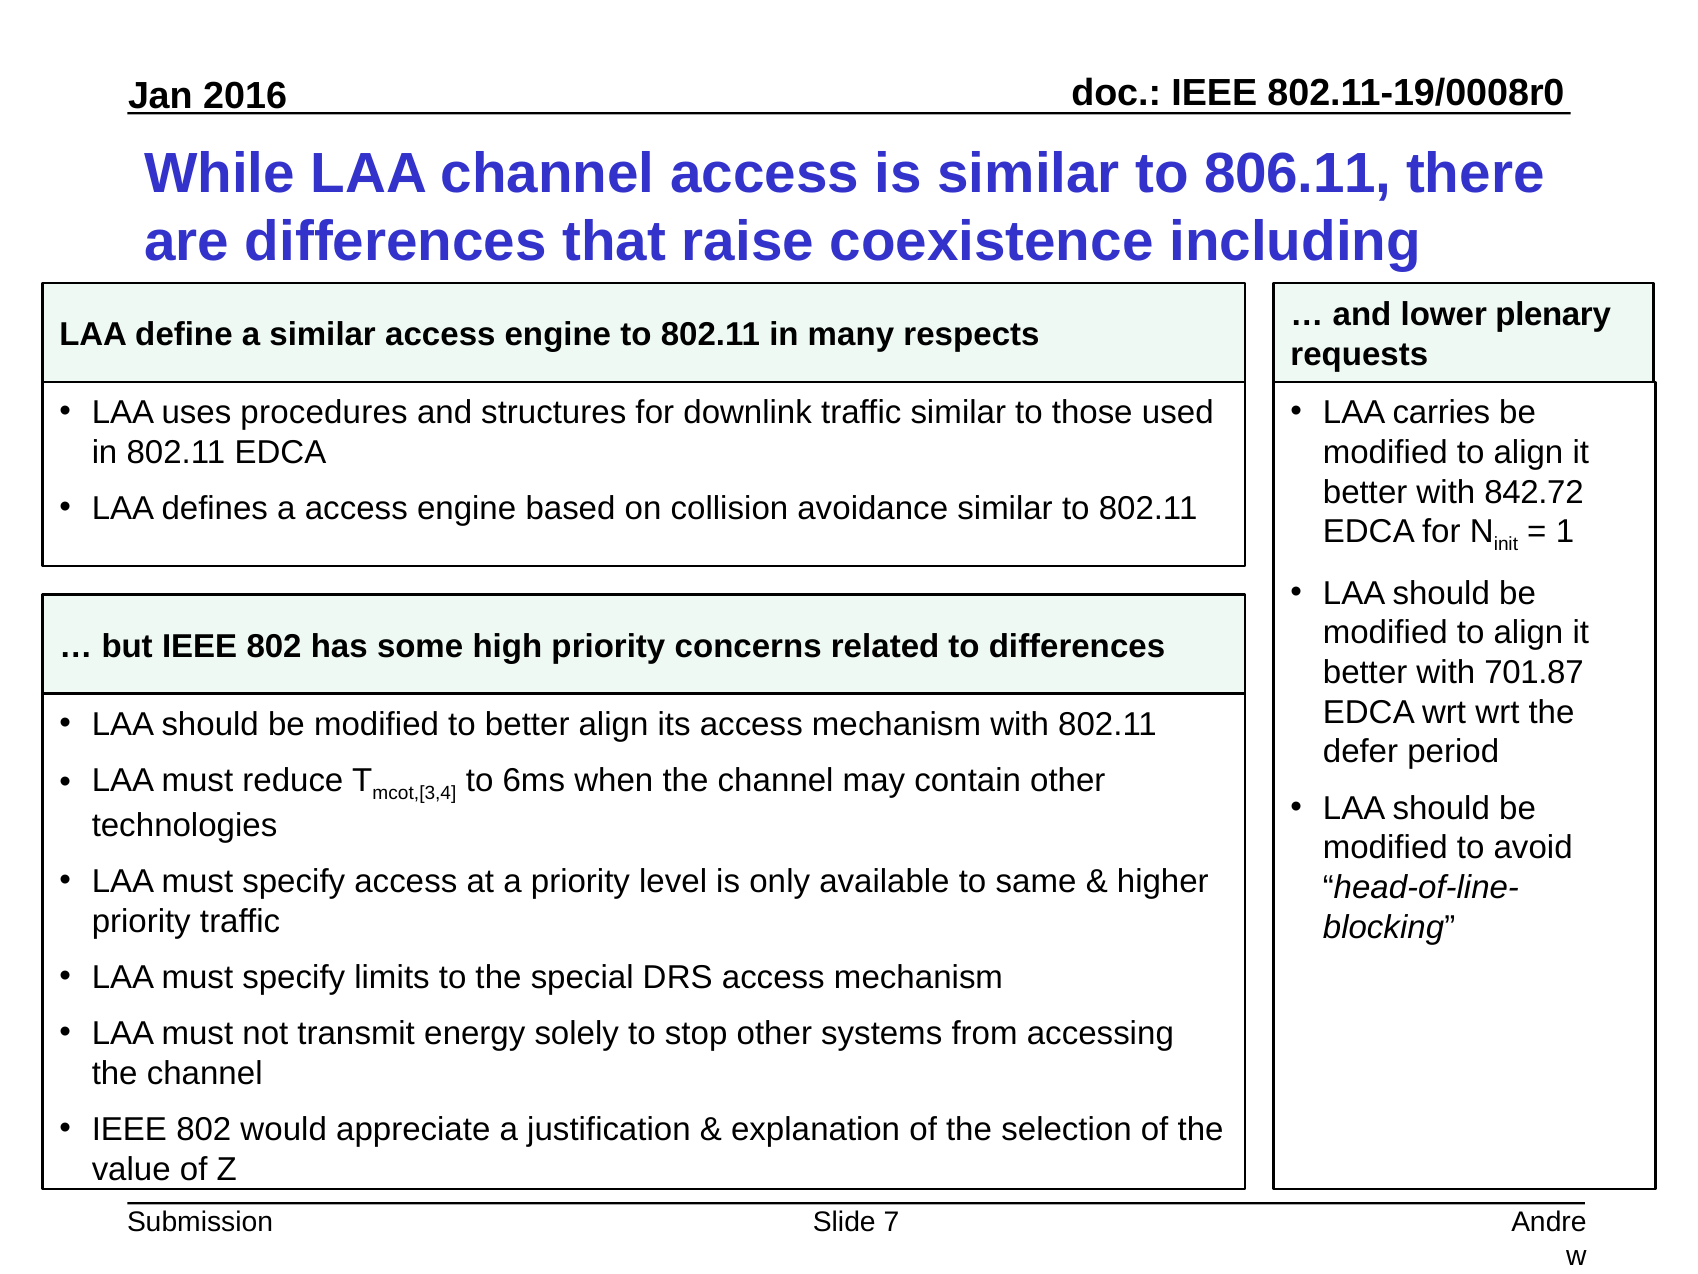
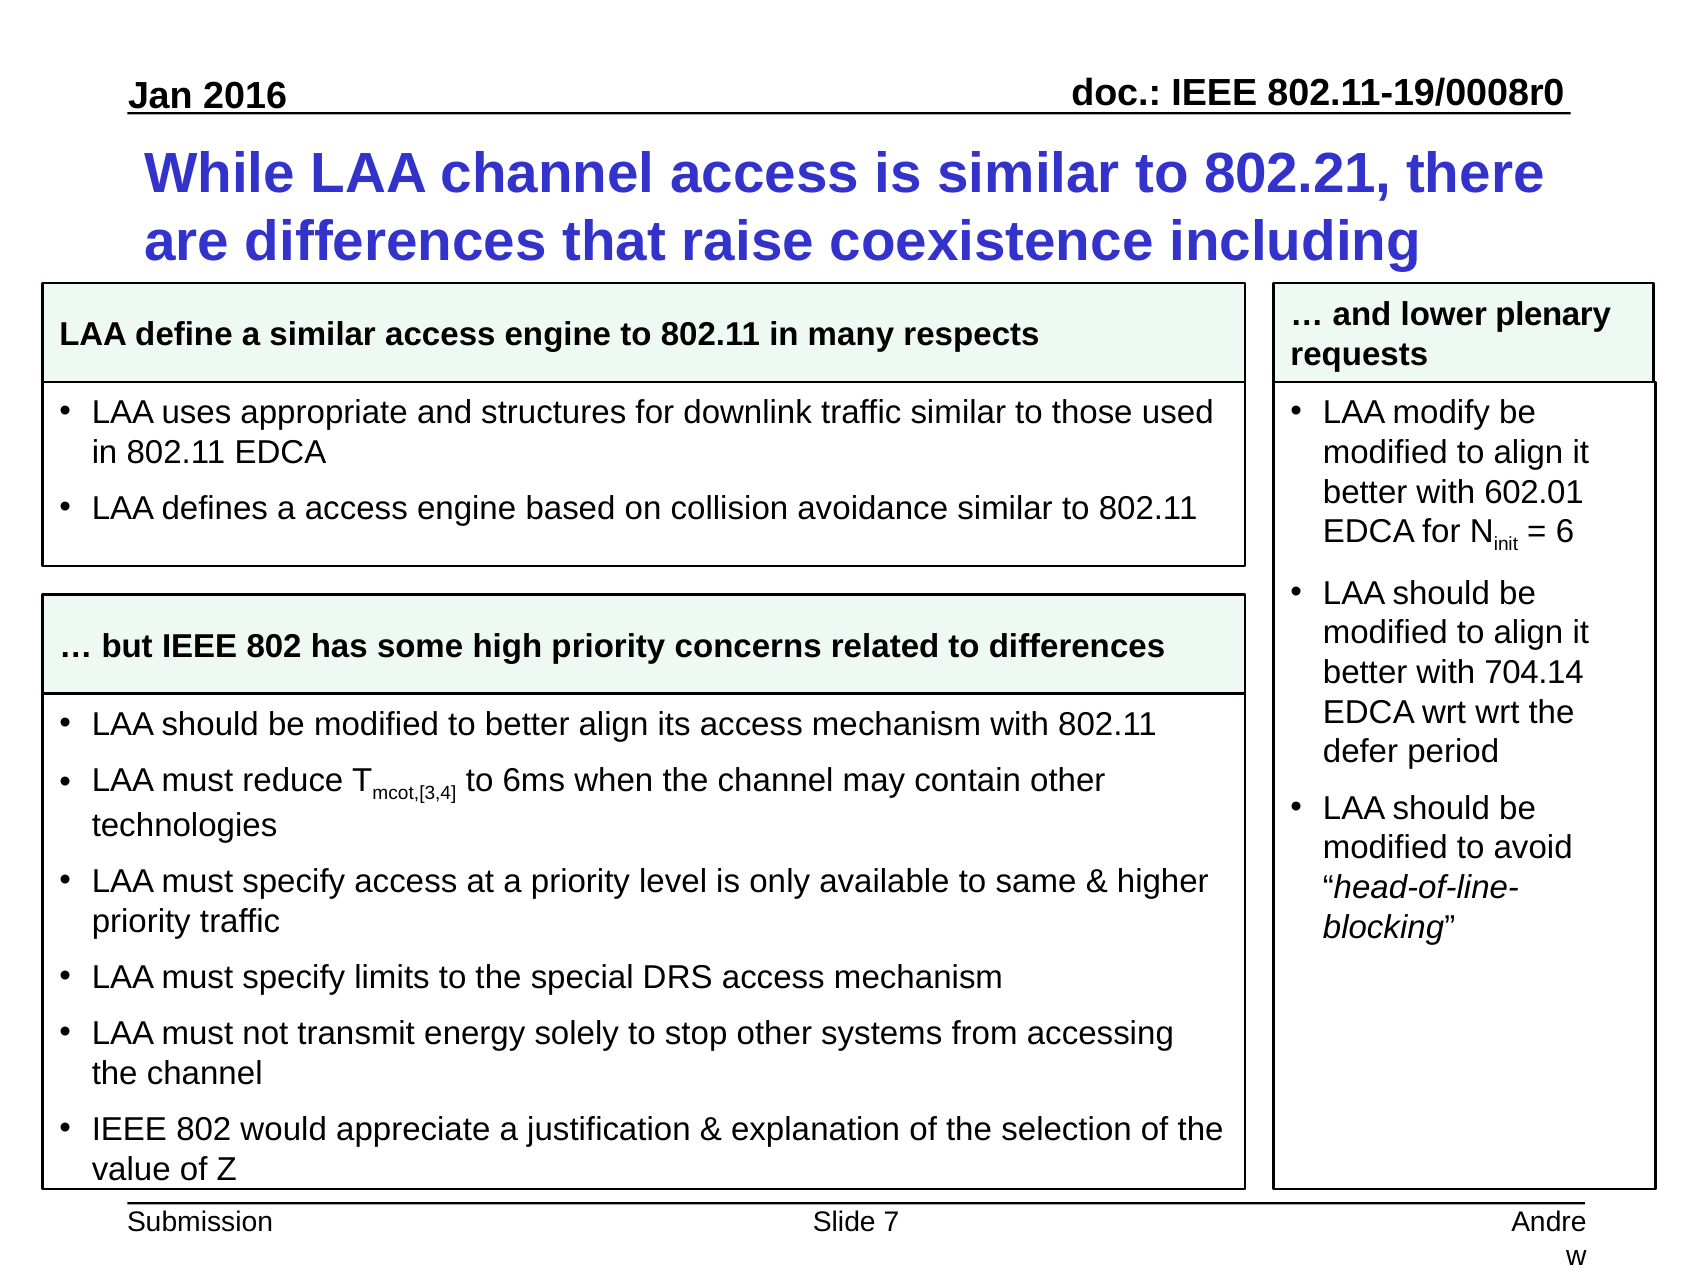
806.11: 806.11 -> 802.21
procedures: procedures -> appropriate
carries: carries -> modify
842.72: 842.72 -> 602.01
1: 1 -> 6
701.87: 701.87 -> 704.14
